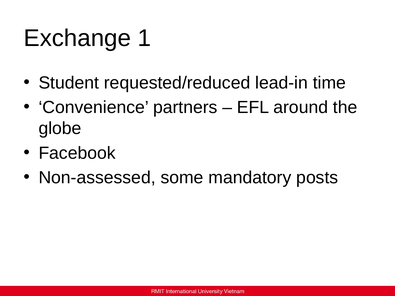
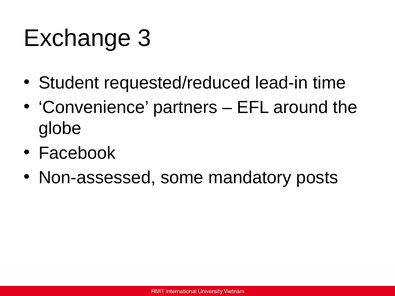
1: 1 -> 3
